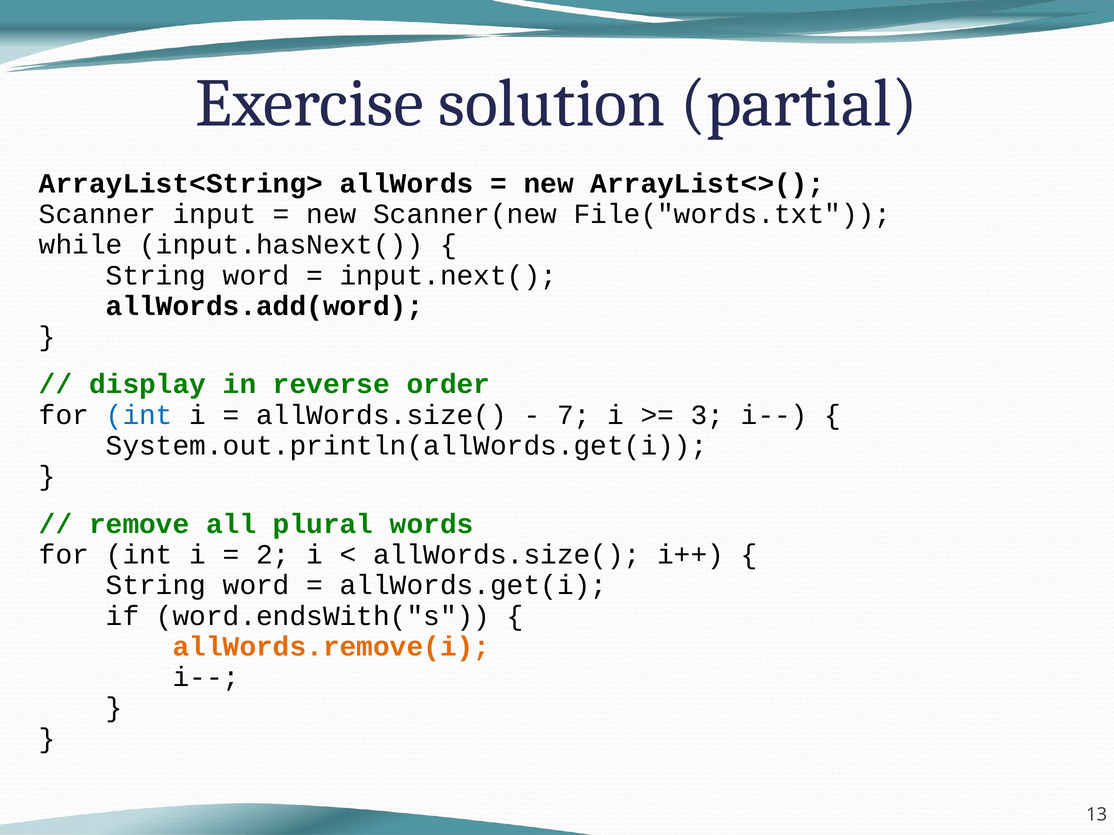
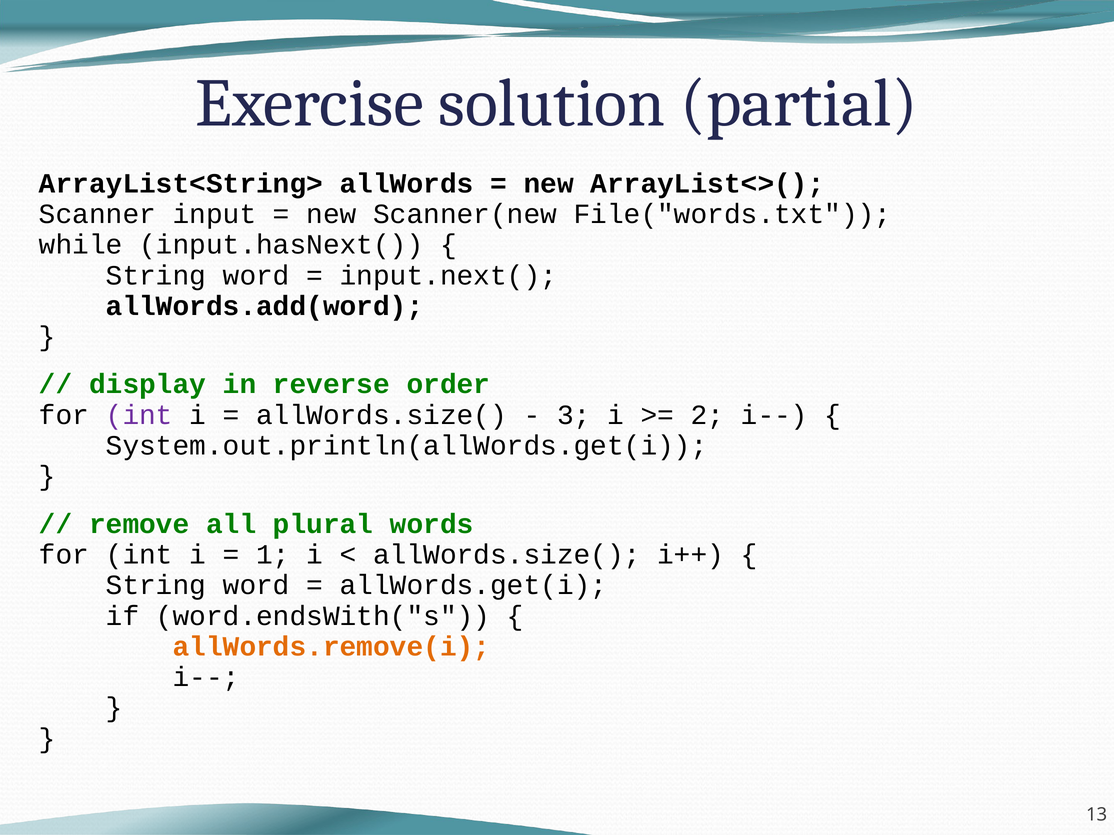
int at (139, 415) colour: blue -> purple
7: 7 -> 3
3: 3 -> 2
2: 2 -> 1
